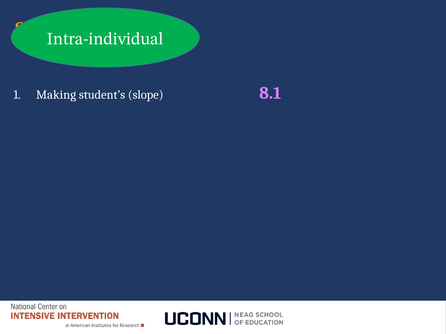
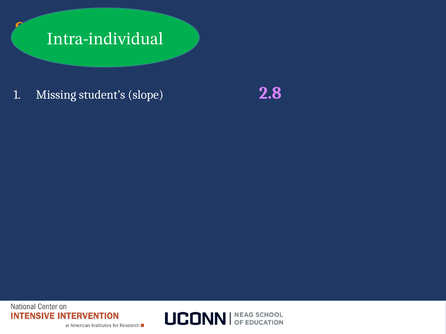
Making: Making -> Missing
8.1: 8.1 -> 2.8
